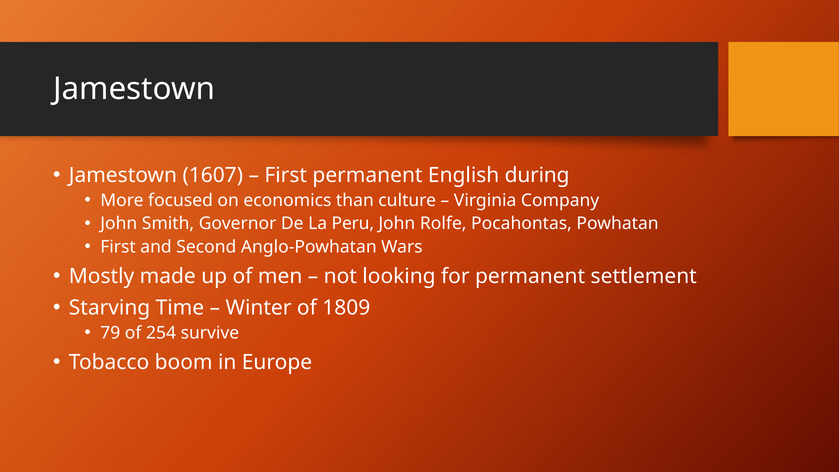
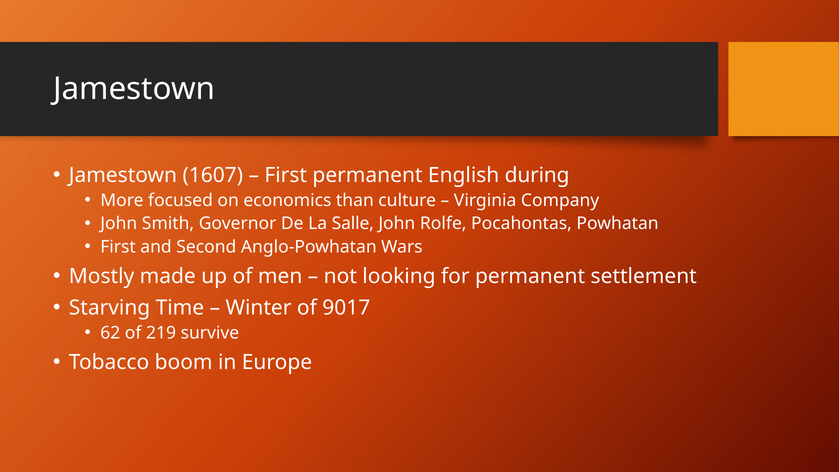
Peru: Peru -> Salle
1809: 1809 -> 9017
79: 79 -> 62
254: 254 -> 219
